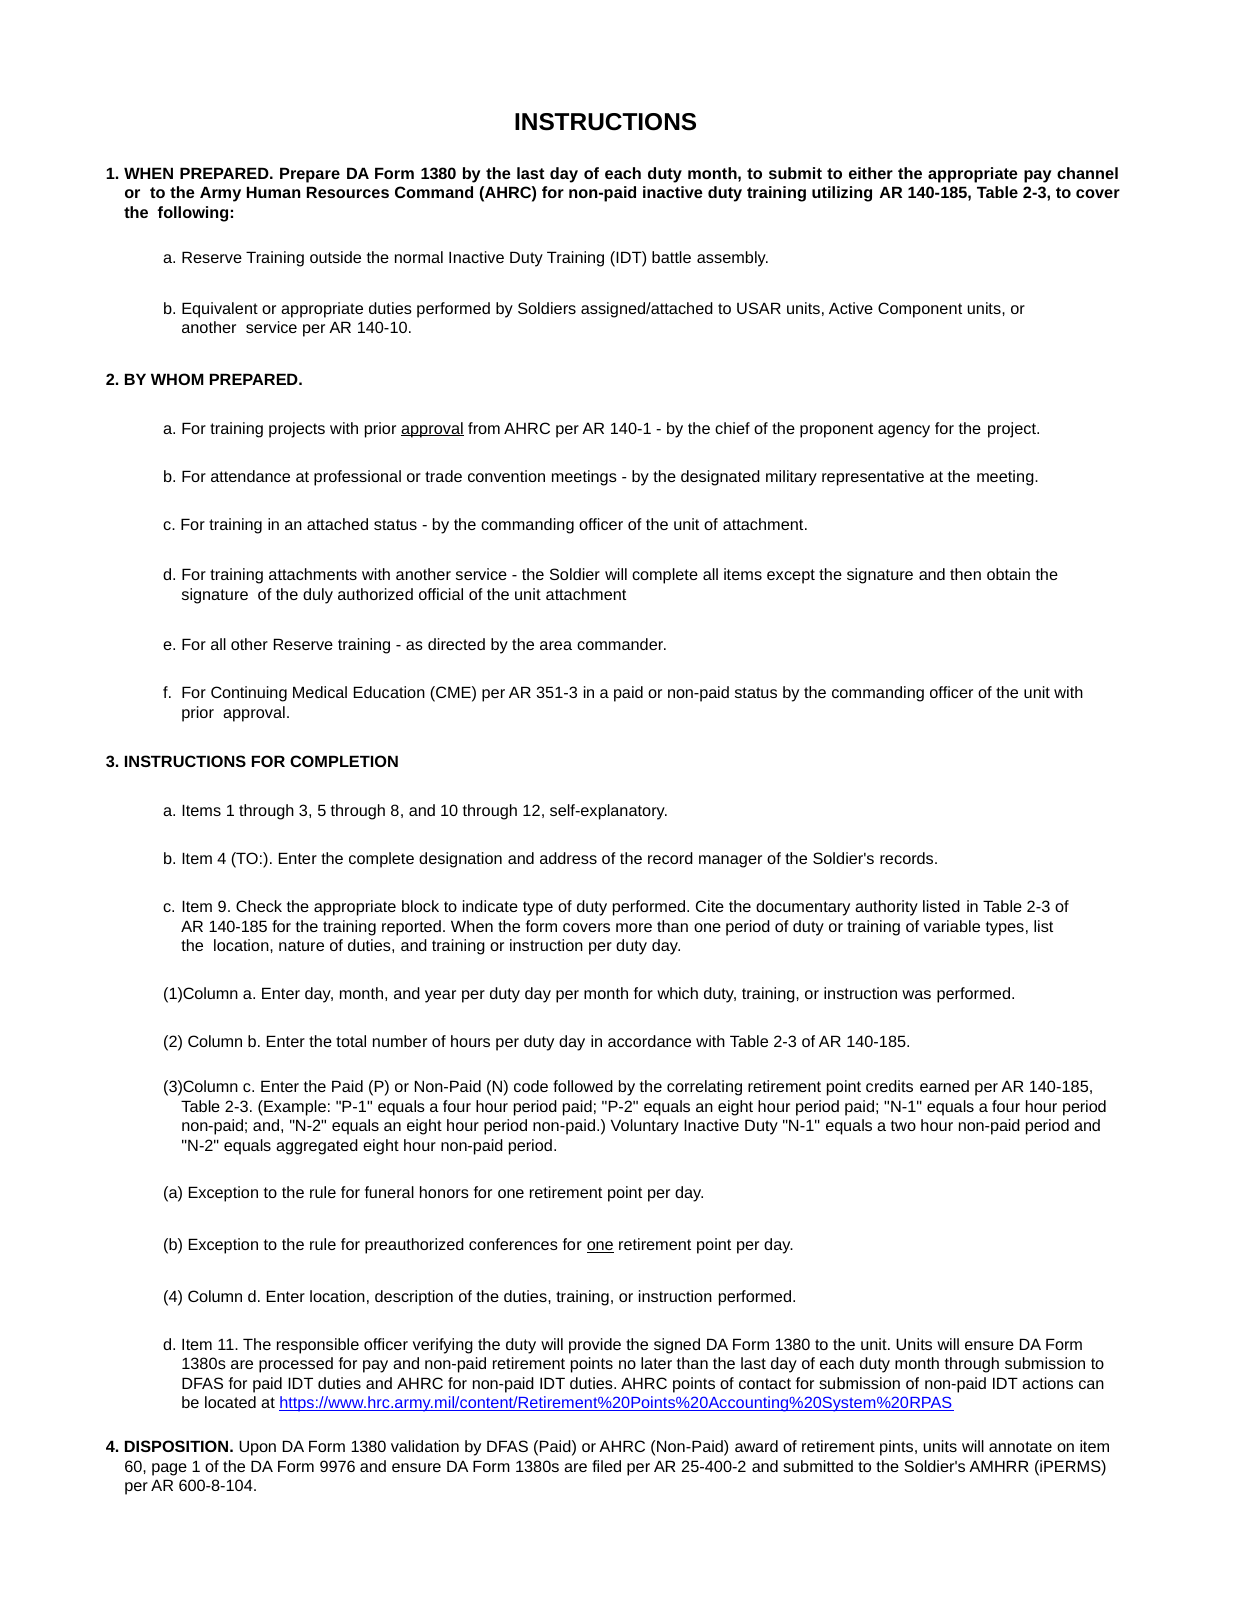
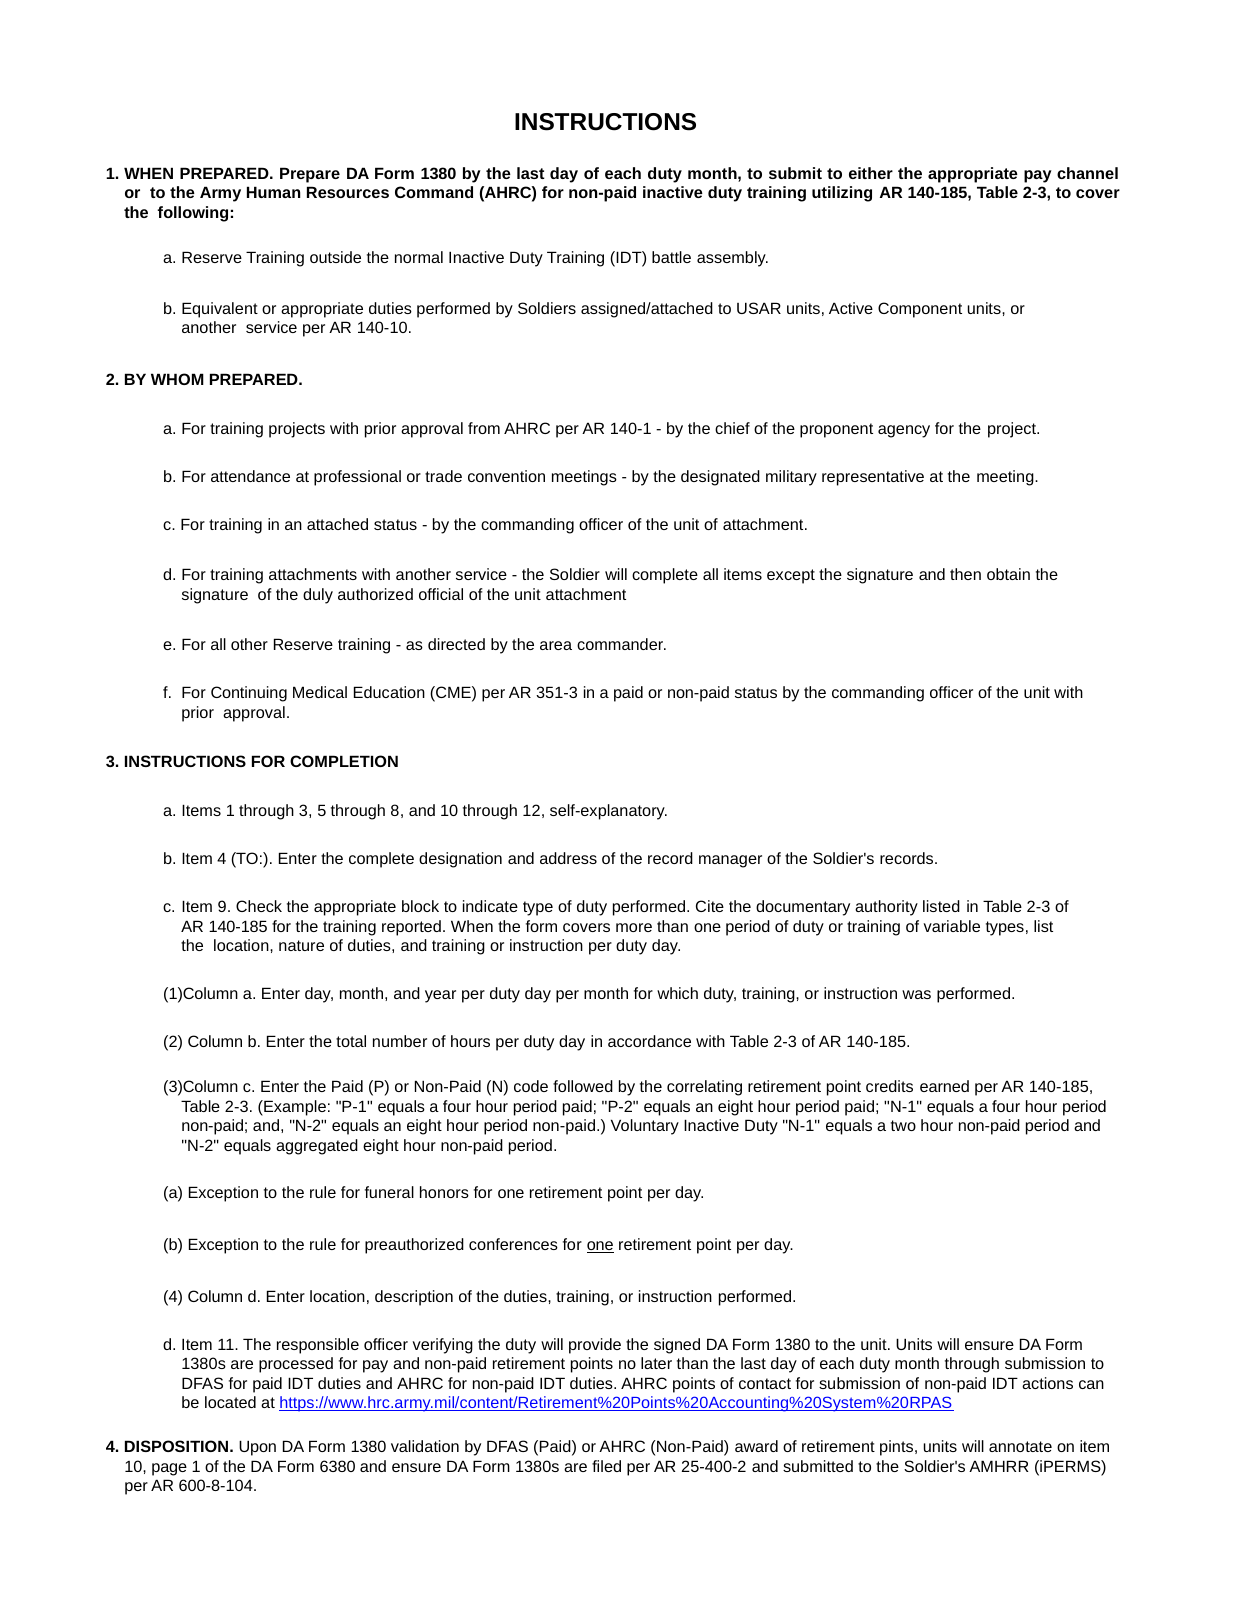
approval at (432, 429) underline: present -> none
60 at (136, 1468): 60 -> 10
9976: 9976 -> 6380
